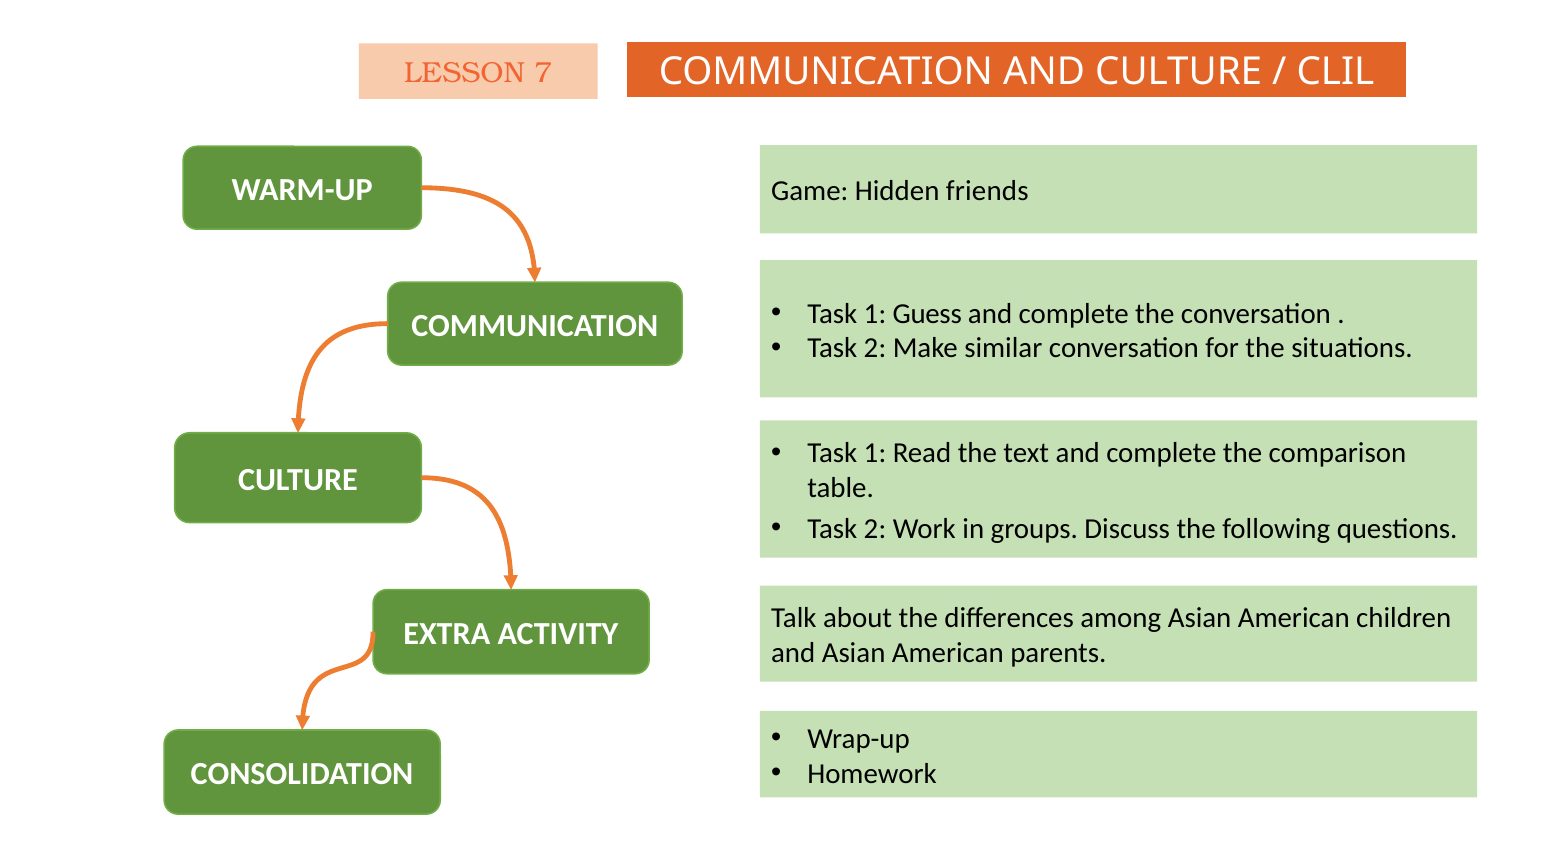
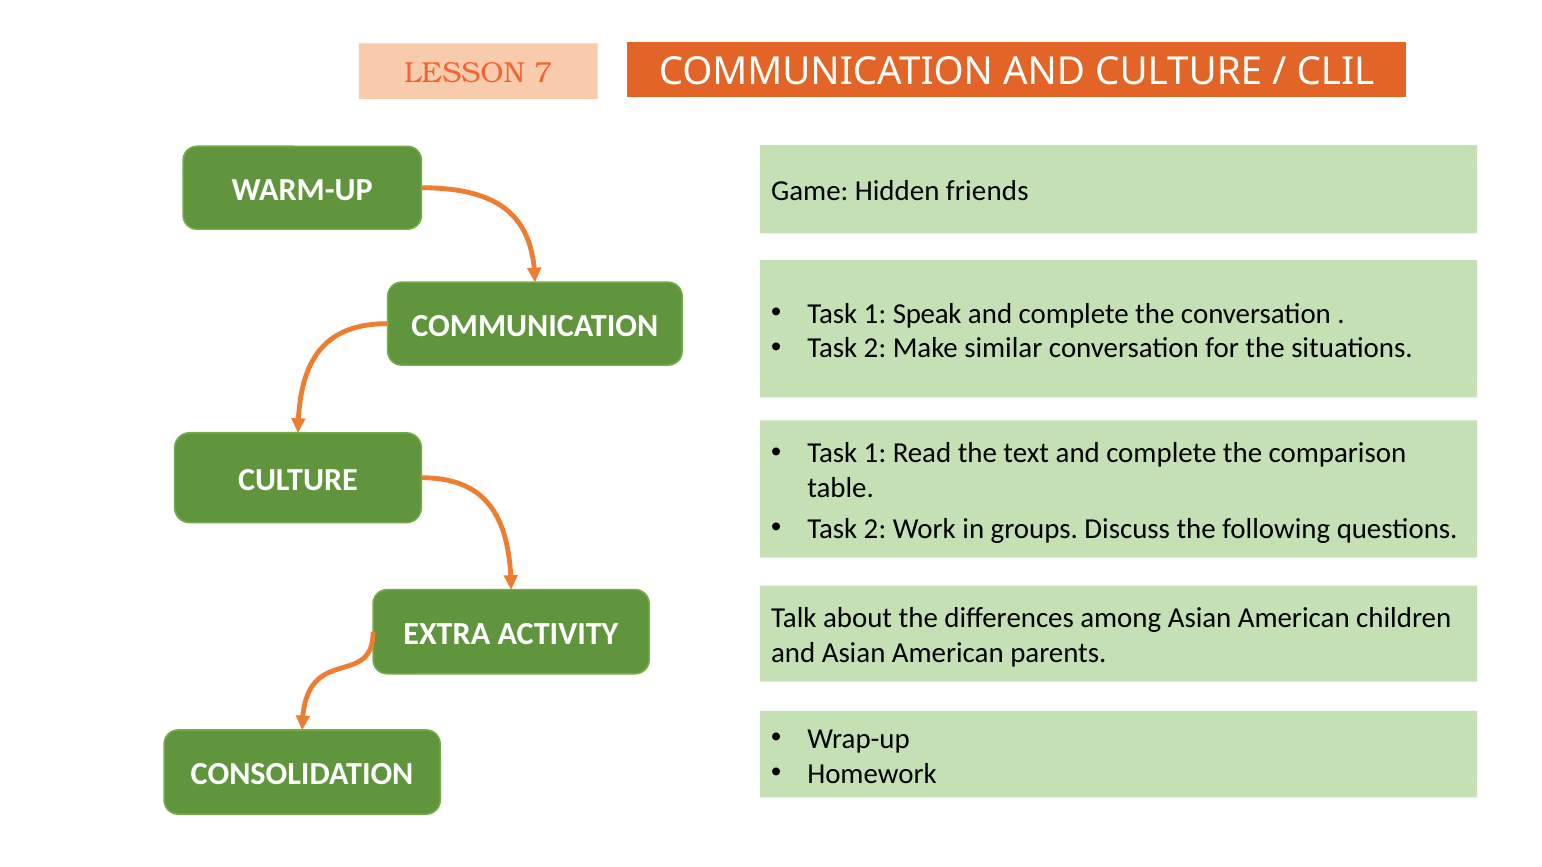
Guess: Guess -> Speak
